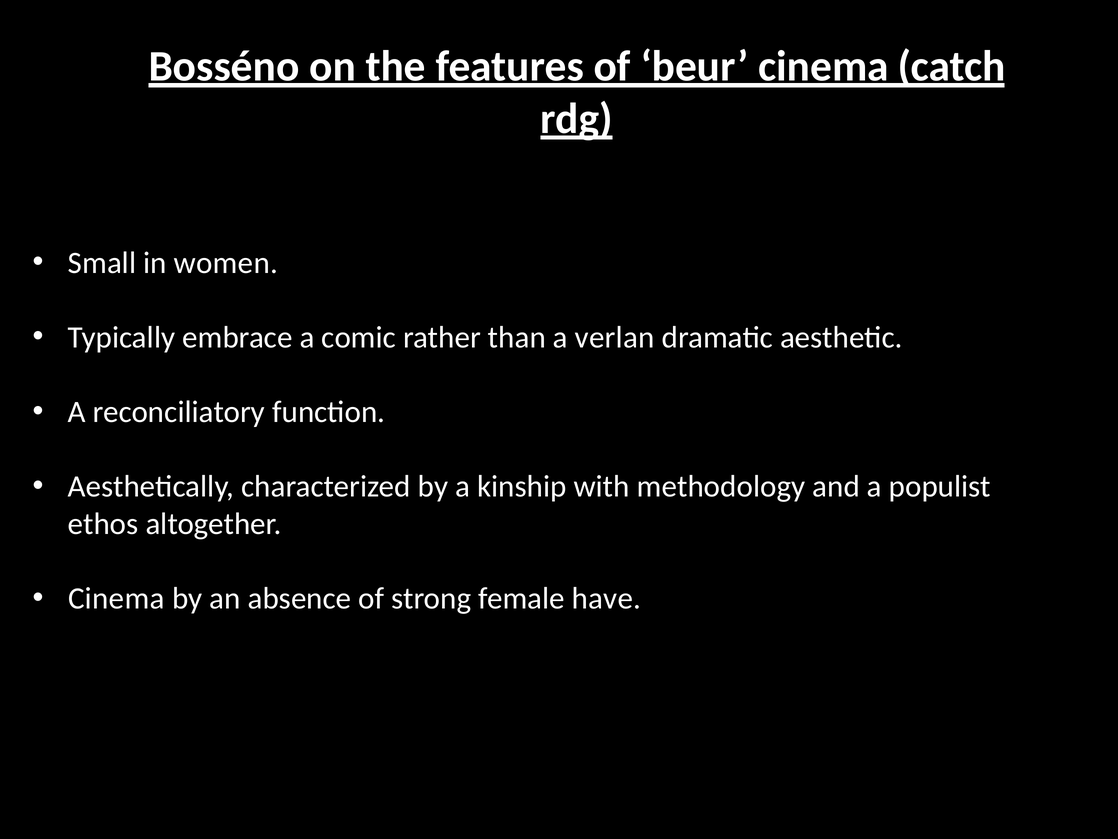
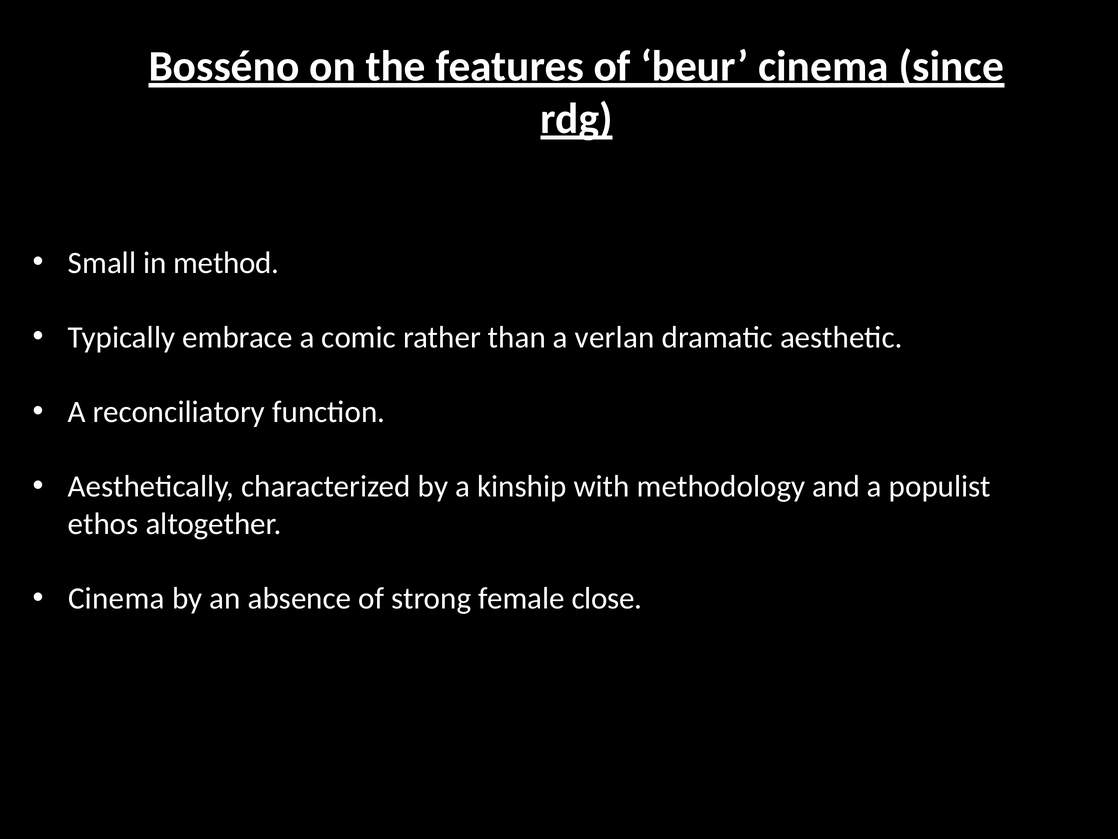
catch: catch -> since
women: women -> method
have: have -> close
